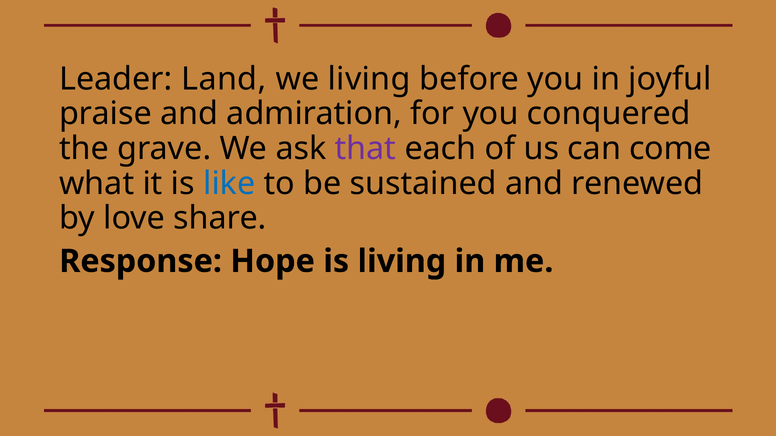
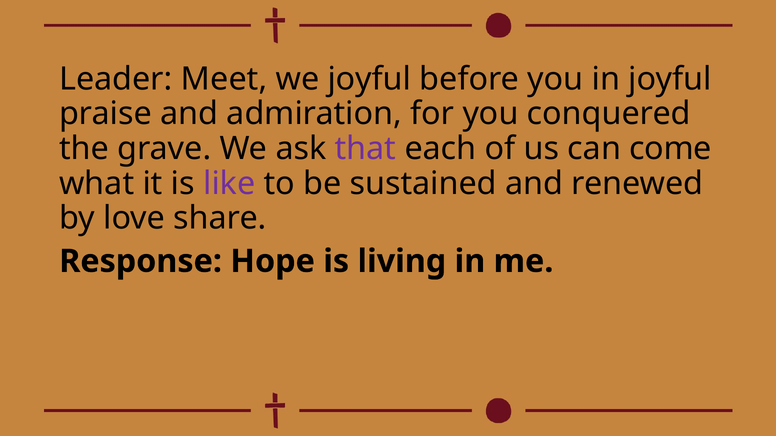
Land: Land -> Meet
we living: living -> joyful
like colour: blue -> purple
